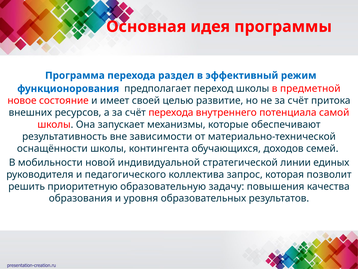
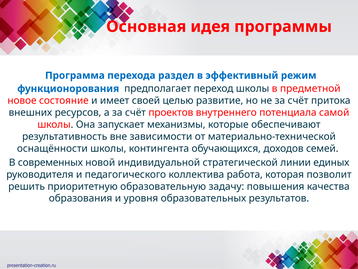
счёт перехода: перехода -> проектов
мобильности: мобильности -> современных
запрос: запрос -> работа
